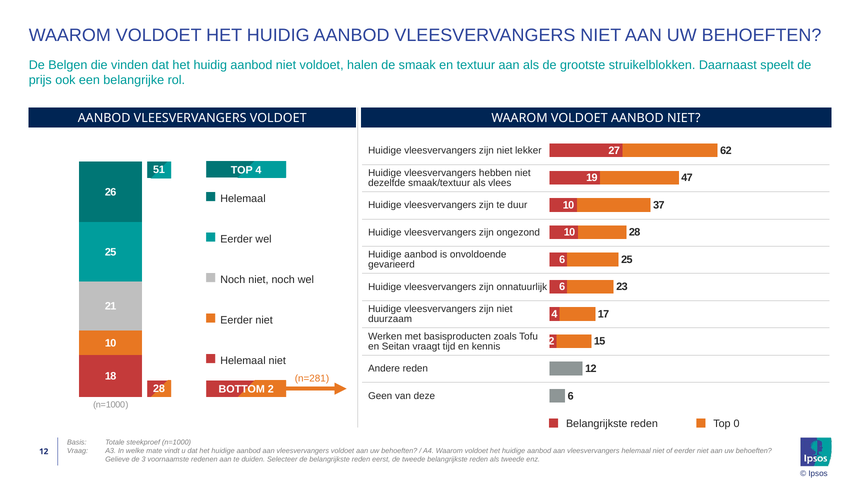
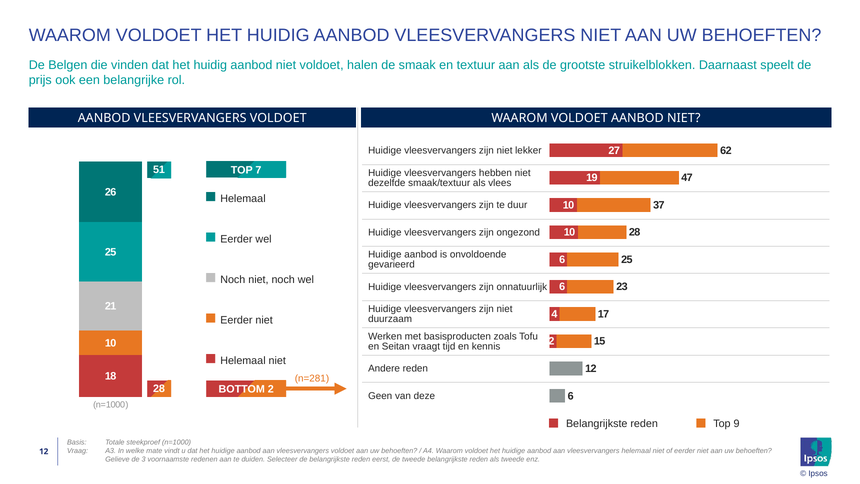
TOP 4: 4 -> 7
0: 0 -> 9
